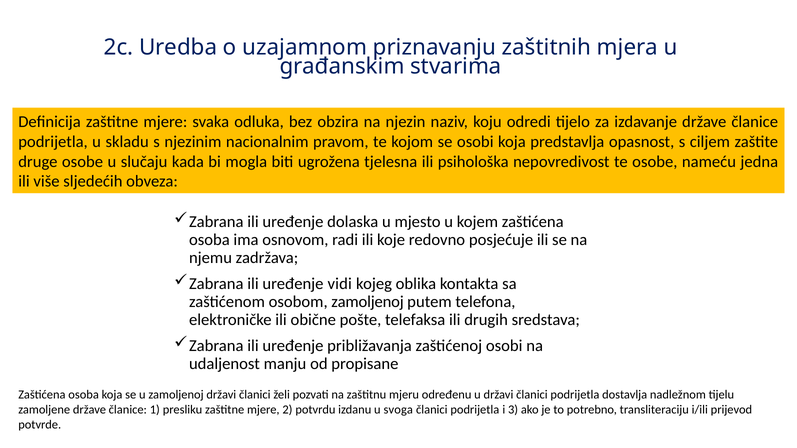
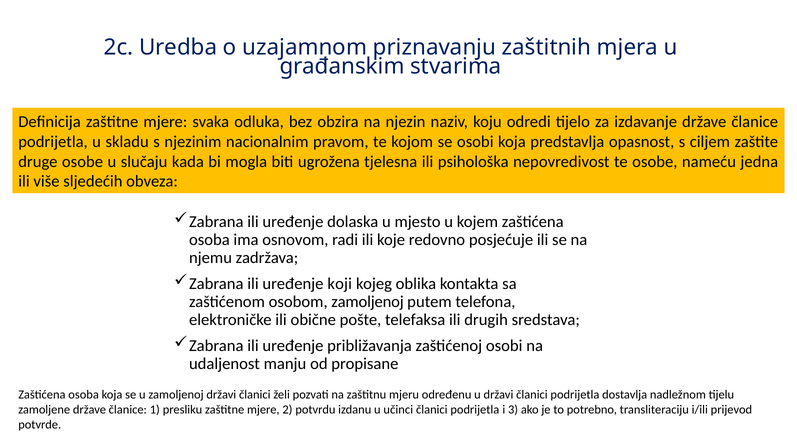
vidi: vidi -> koji
svoga: svoga -> učinci
